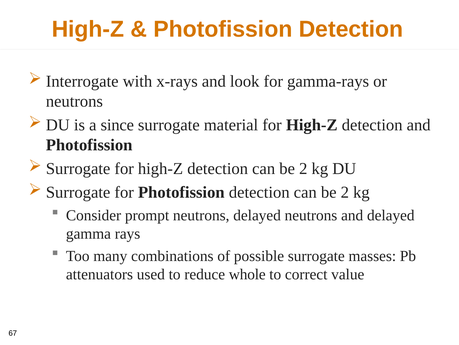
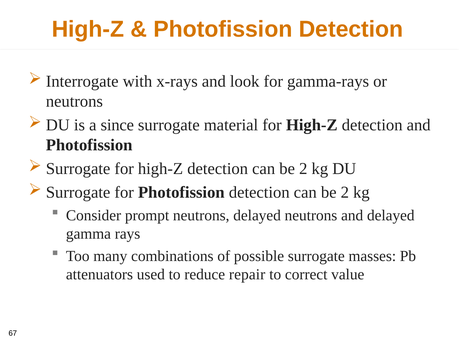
whole: whole -> repair
